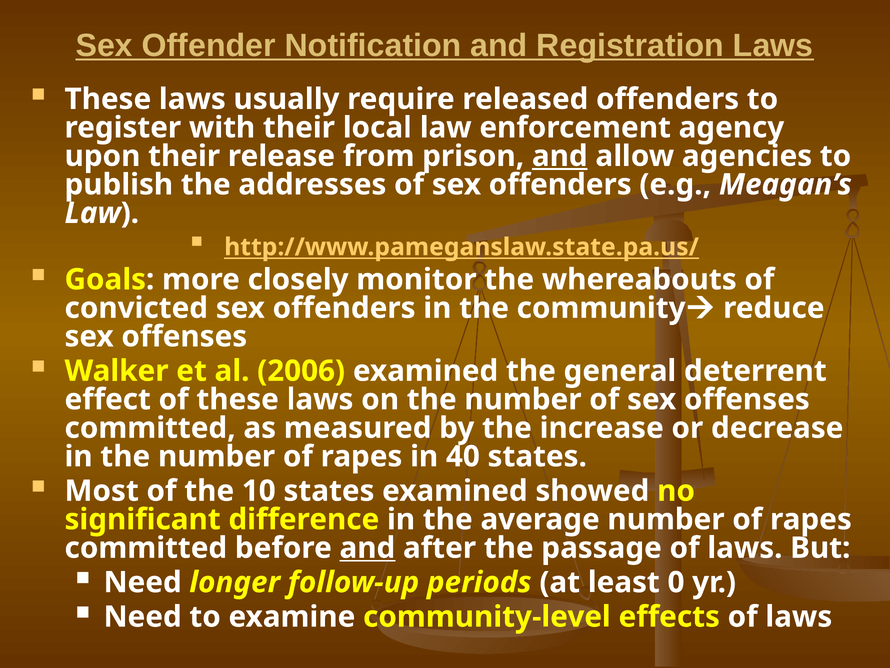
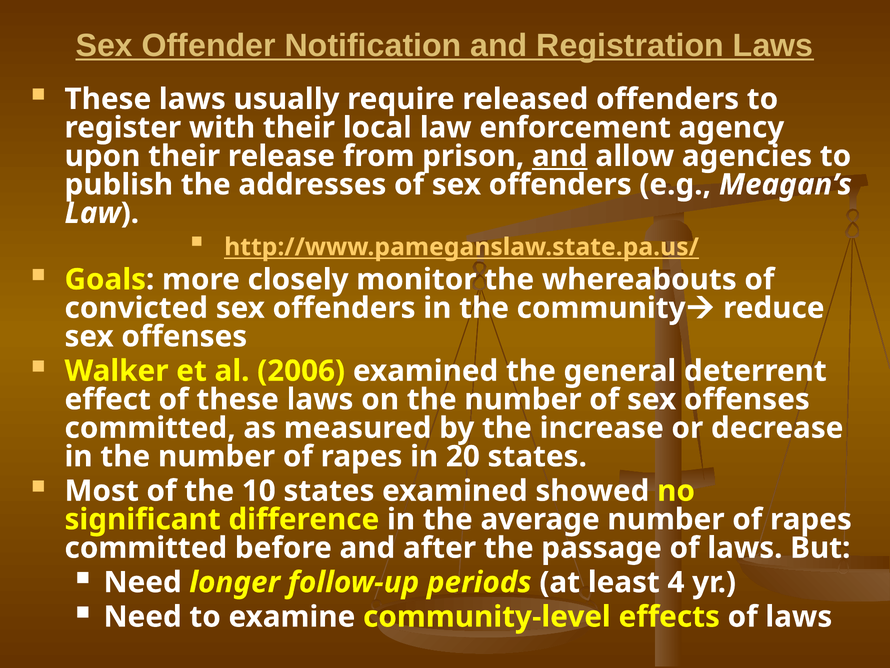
40: 40 -> 20
and at (367, 548) underline: present -> none
0: 0 -> 4
